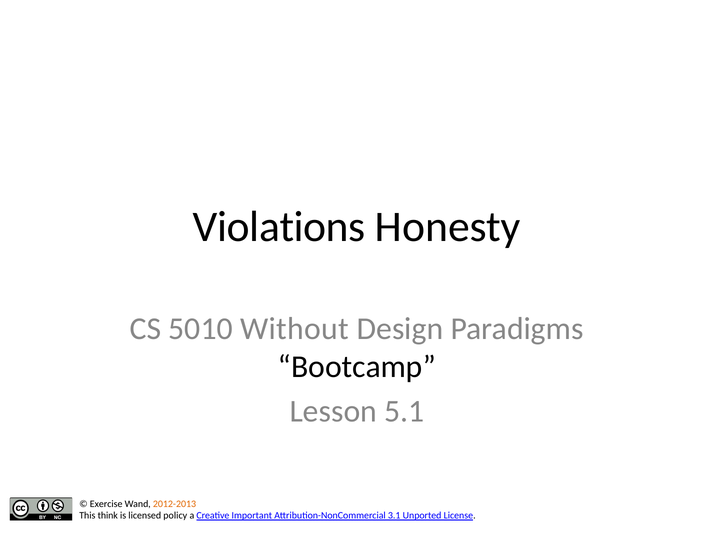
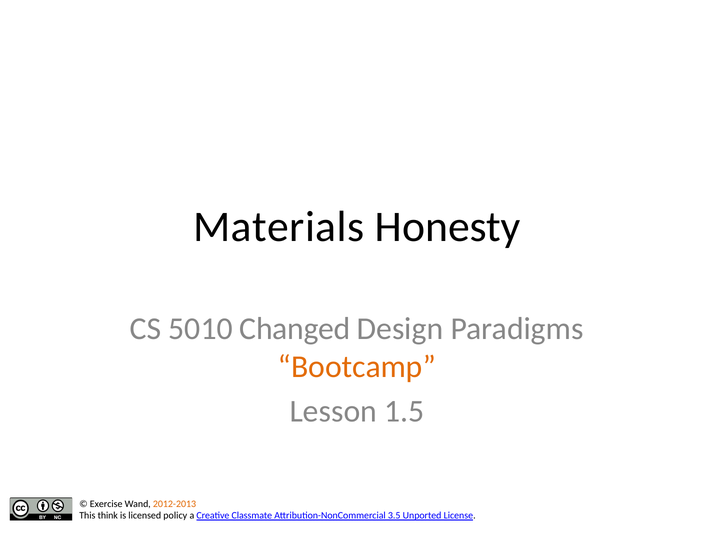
Violations: Violations -> Materials
Without: Without -> Changed
Bootcamp colour: black -> orange
5.1: 5.1 -> 1.5
Important: Important -> Classmate
3.1: 3.1 -> 3.5
